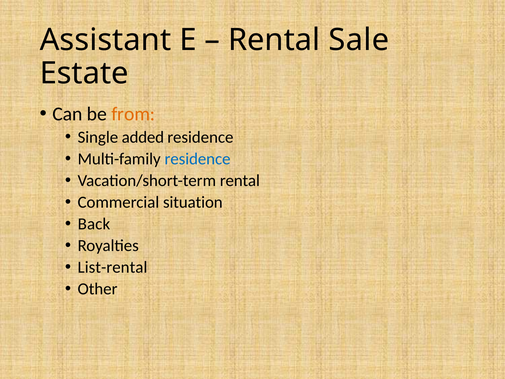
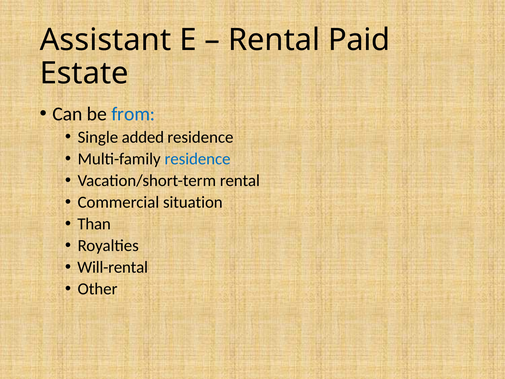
Sale: Sale -> Paid
from colour: orange -> blue
Back: Back -> Than
List-rental: List-rental -> Will-rental
